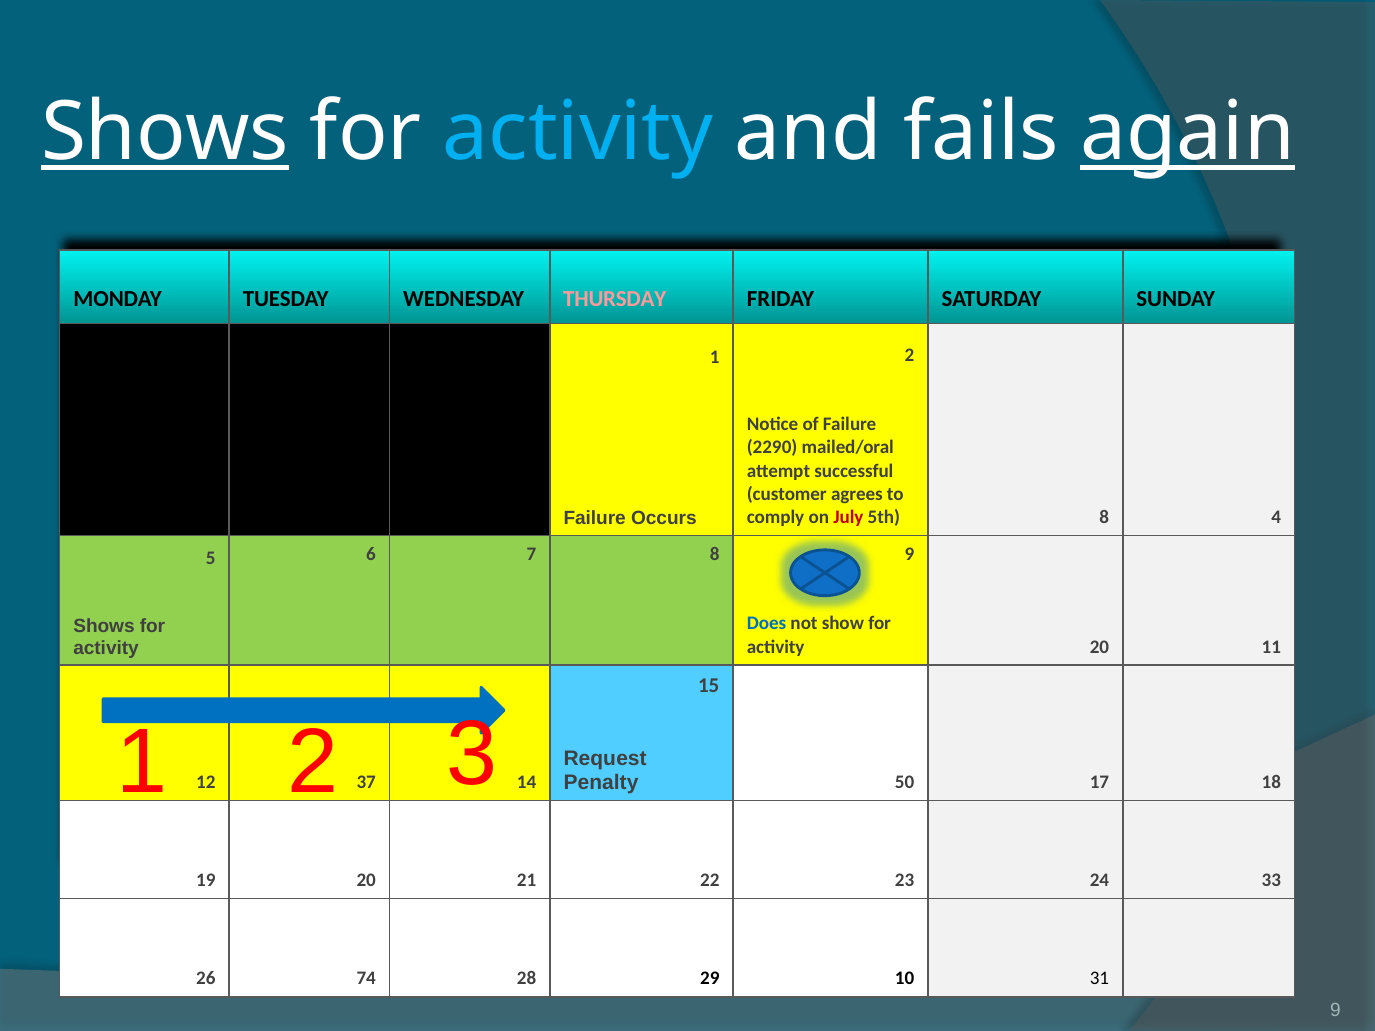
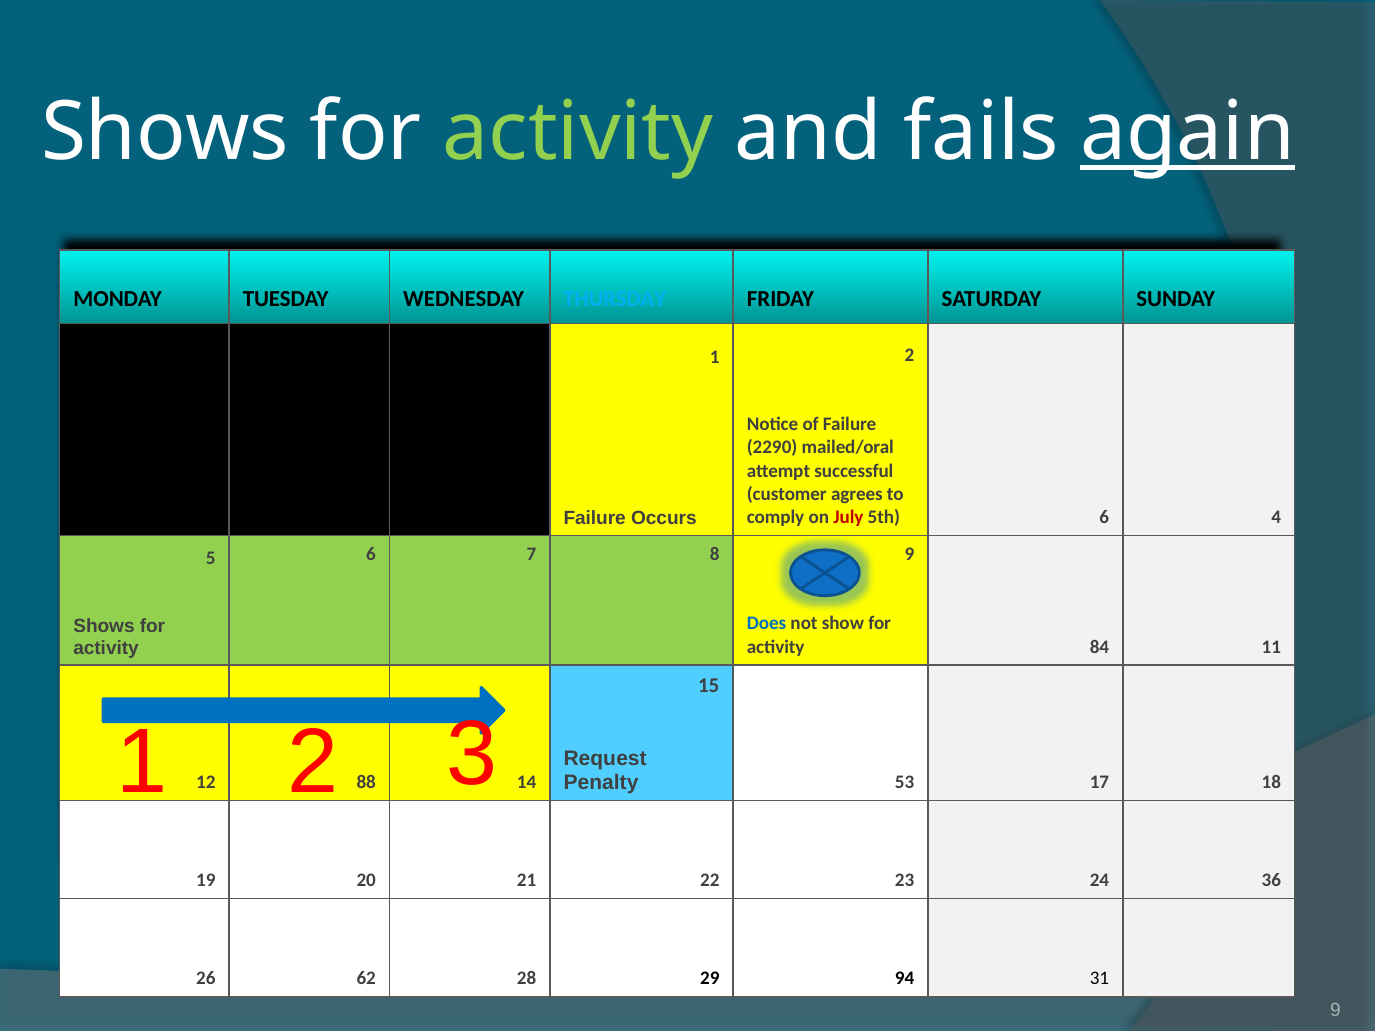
Shows at (165, 132) underline: present -> none
activity at (578, 132) colour: light blue -> light green
THURSDAY colour: pink -> light blue
5th 8: 8 -> 6
activity 20: 20 -> 84
50: 50 -> 53
37: 37 -> 88
33: 33 -> 36
74: 74 -> 62
10: 10 -> 94
